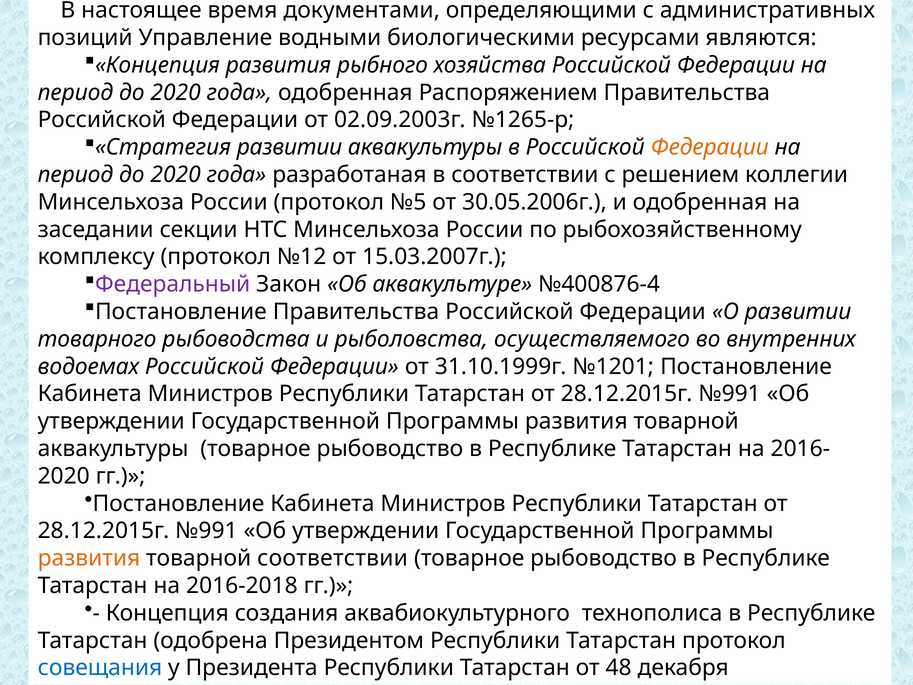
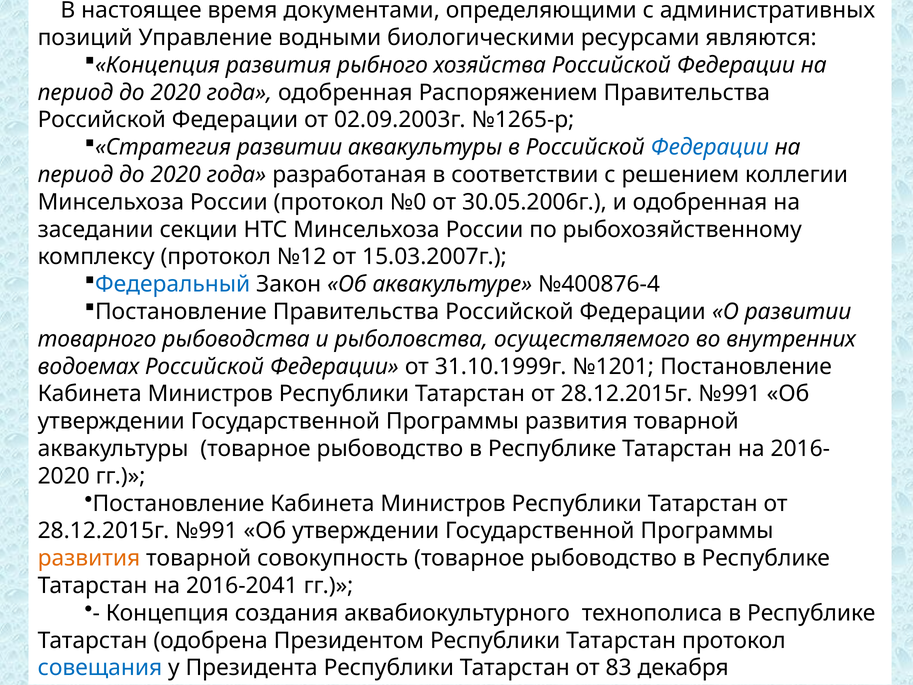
Федерации at (710, 147) colour: orange -> blue
№5: №5 -> №0
Федеральный colour: purple -> blue
товарной соответствии: соответствии -> совокупность
2016-2018: 2016-2018 -> 2016-2041
48: 48 -> 83
